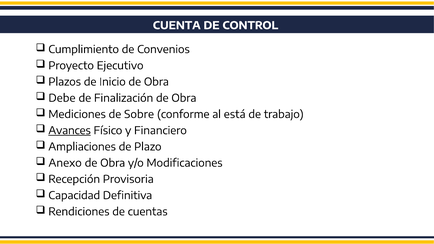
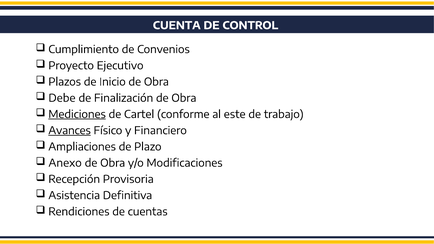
Mediciones underline: none -> present
Sobre: Sobre -> Cartel
está: está -> este
Capacidad: Capacidad -> Asistencia
